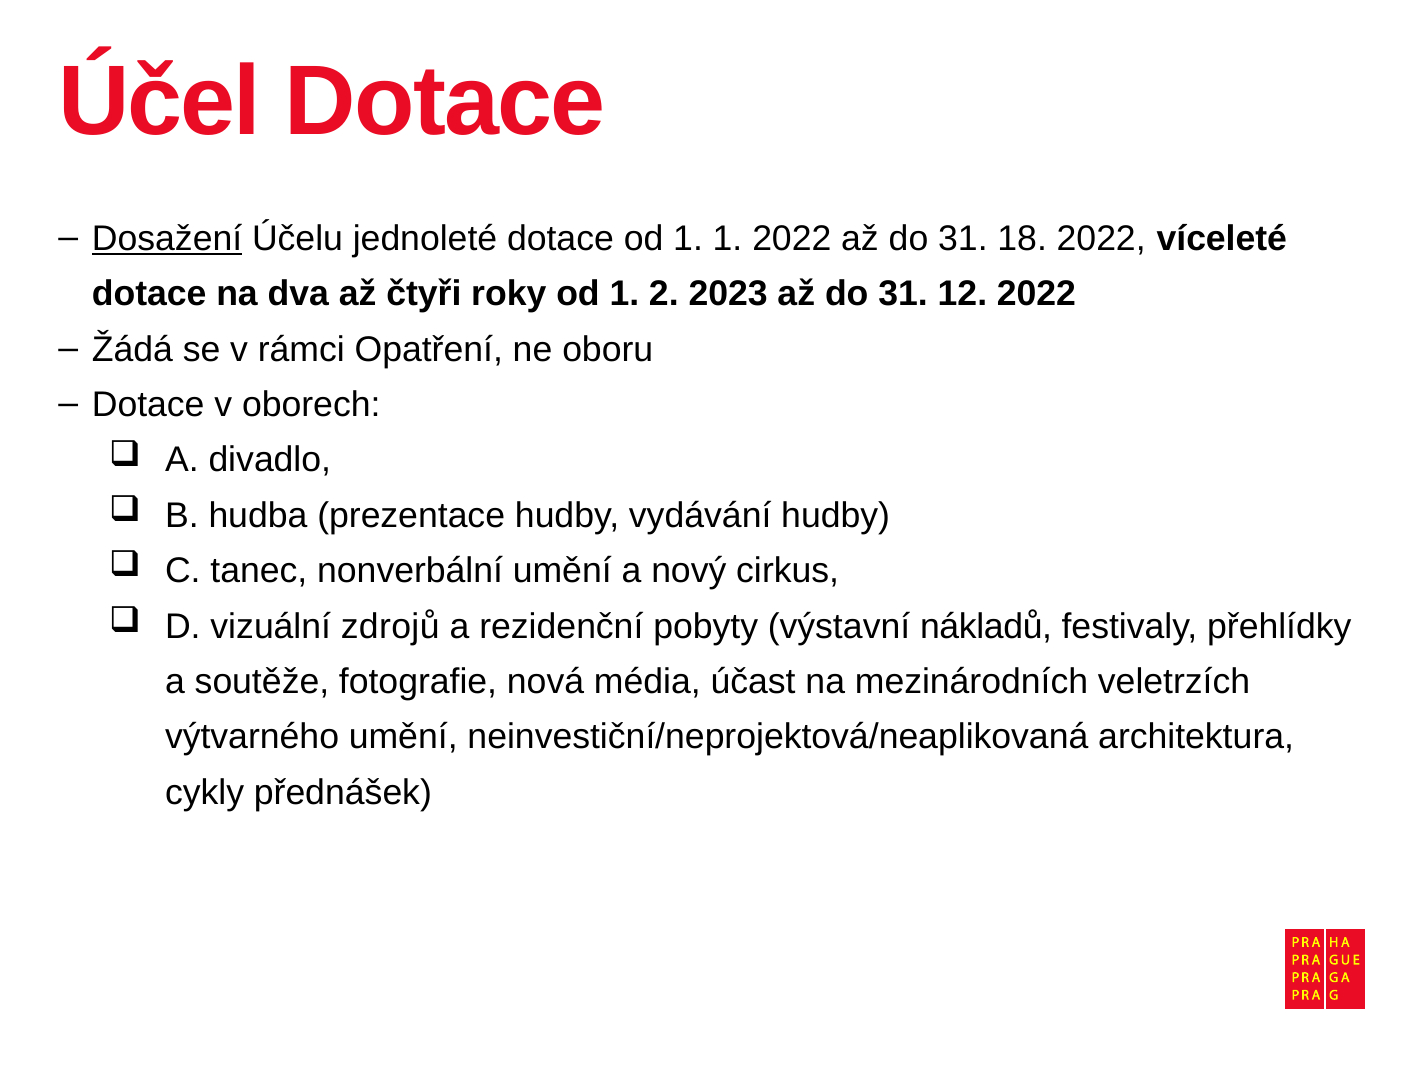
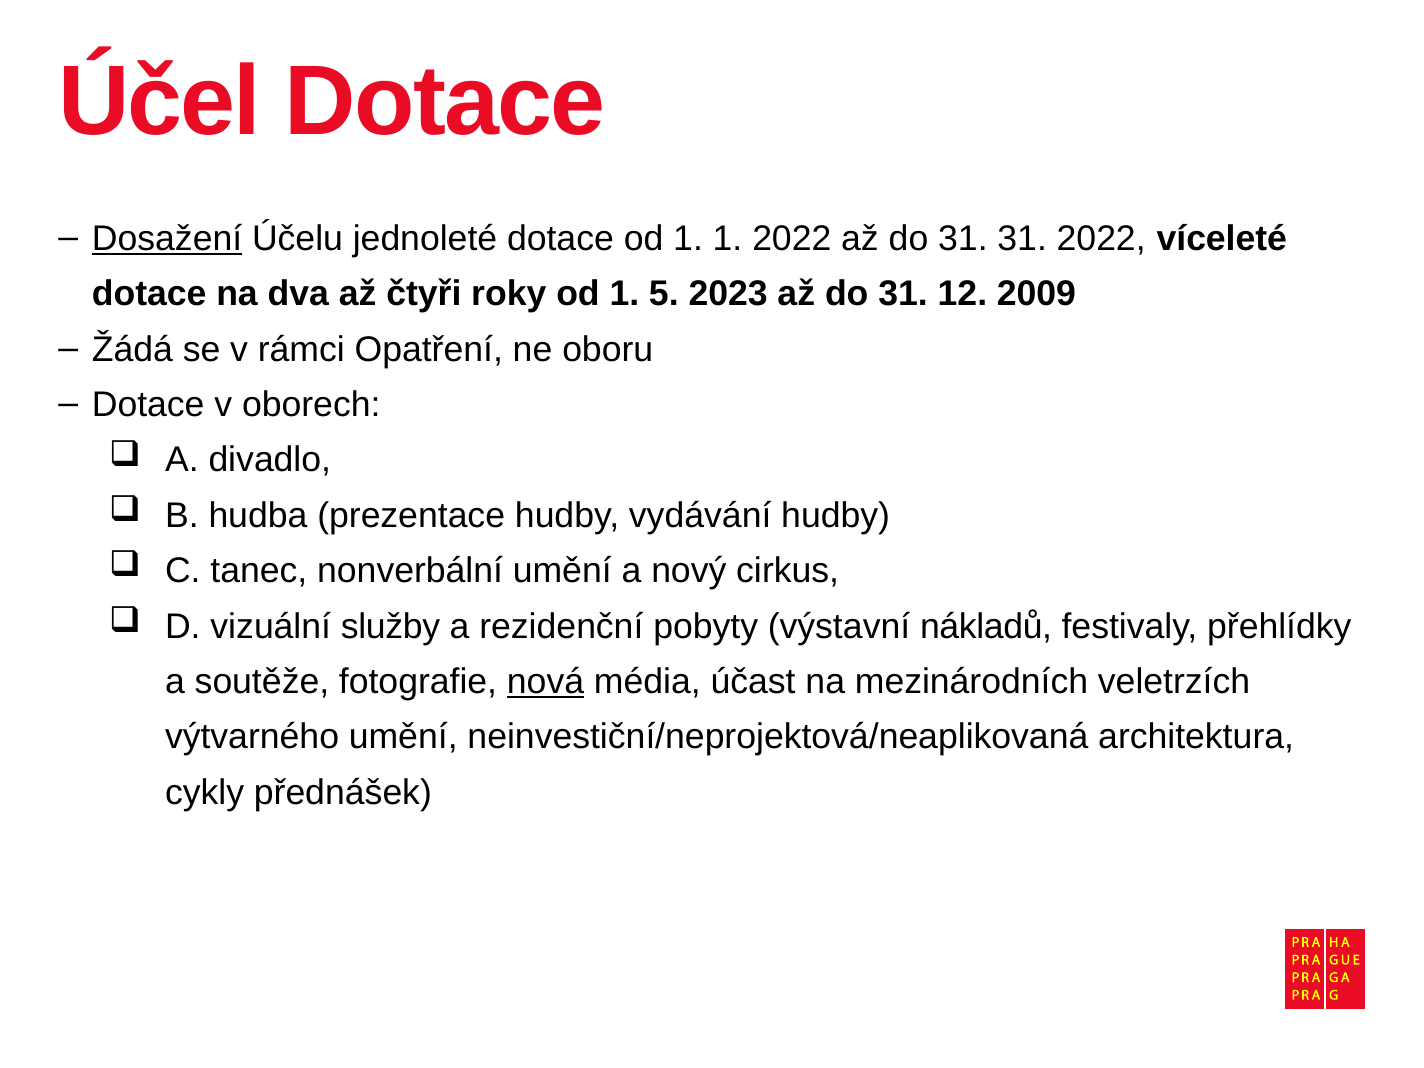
31 18: 18 -> 31
2: 2 -> 5
12 2022: 2022 -> 2009
zdrojů: zdrojů -> služby
nová underline: none -> present
